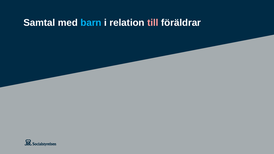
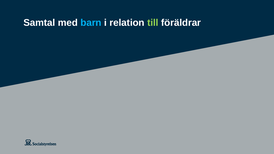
till colour: pink -> light green
